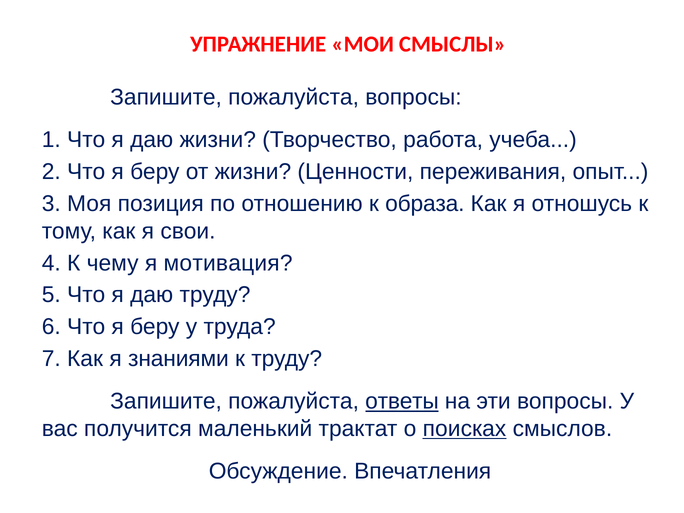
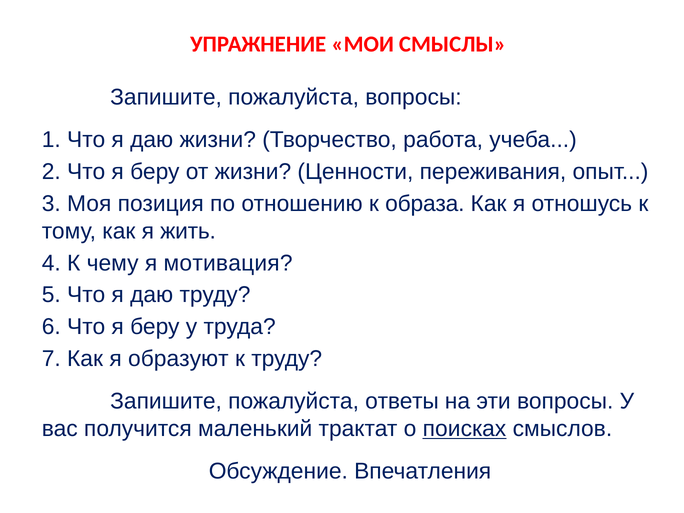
свои: свои -> жить
знаниями: знаниями -> образуют
ответы underline: present -> none
